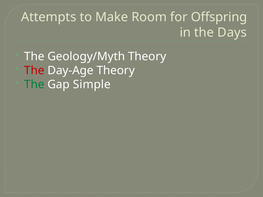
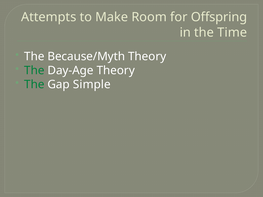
Days: Days -> Time
Geology/Myth: Geology/Myth -> Because/Myth
The at (34, 71) colour: red -> green
